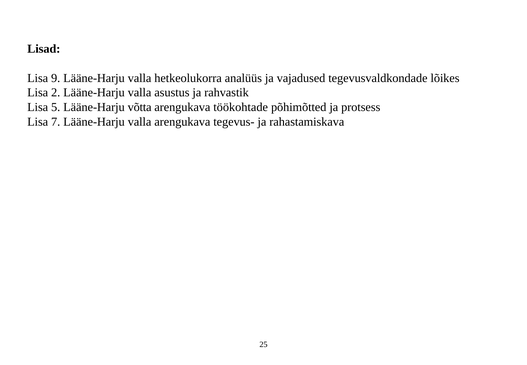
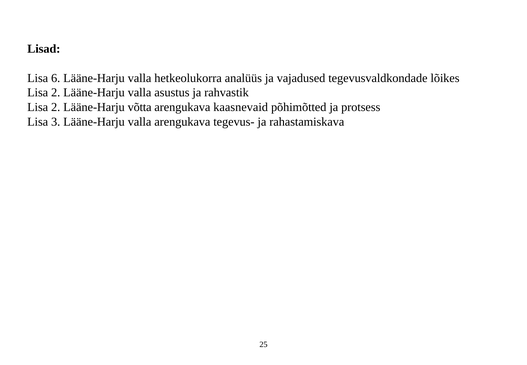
9: 9 -> 6
5 at (56, 107): 5 -> 2
töökohtade: töökohtade -> kaasnevaid
7: 7 -> 3
